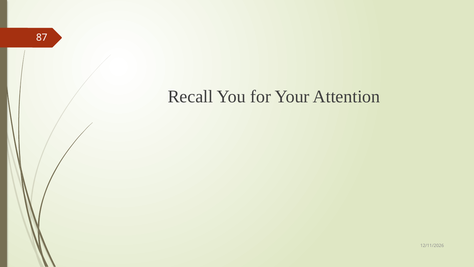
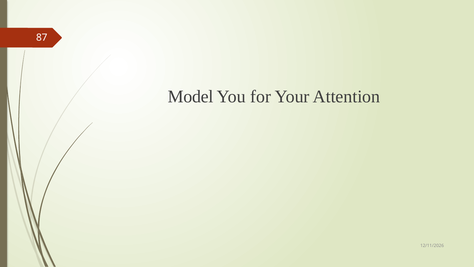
Recall: Recall -> Model
